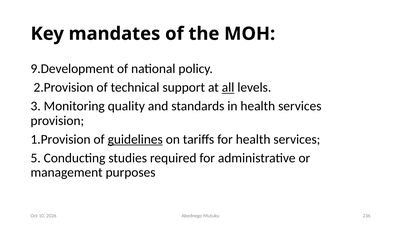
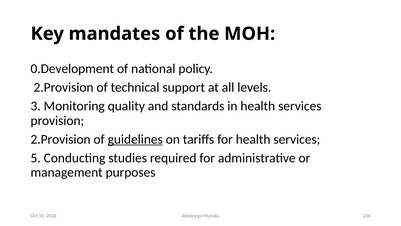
9.Development: 9.Development -> 0.Development
all underline: present -> none
1.Provision at (61, 139): 1.Provision -> 2.Provision
